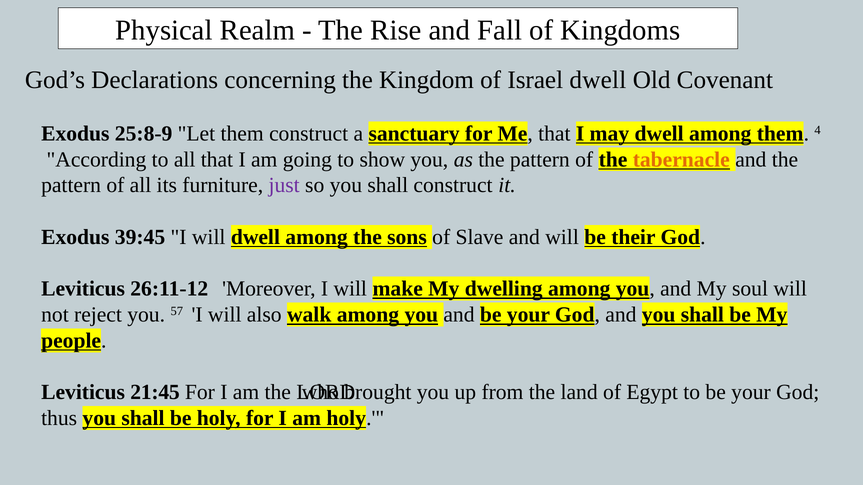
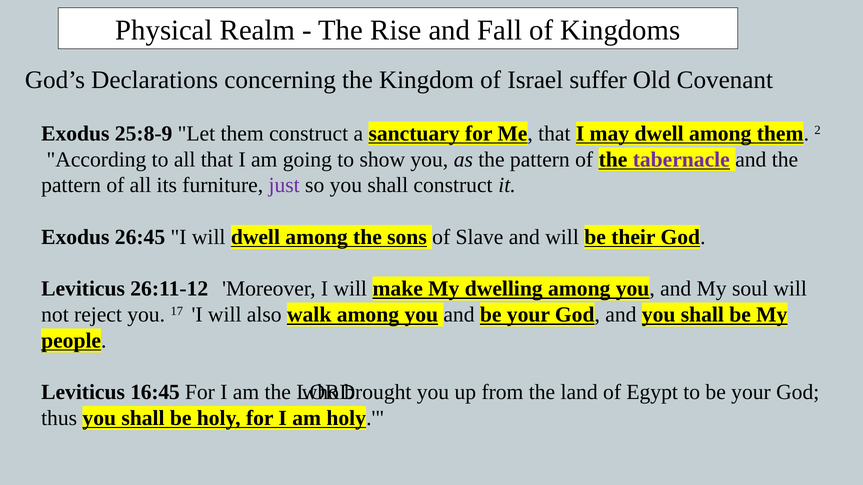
Israel dwell: dwell -> suffer
4: 4 -> 2
tabernacle colour: orange -> purple
39:45: 39:45 -> 26:45
57: 57 -> 17
21:45: 21:45 -> 16:45
